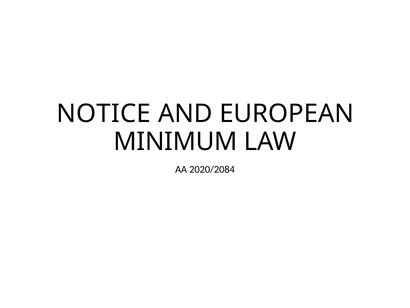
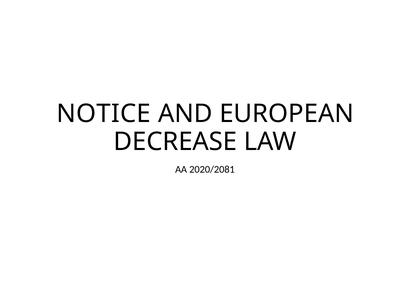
MINIMUM: MINIMUM -> DECREASE
2020/2084: 2020/2084 -> 2020/2081
